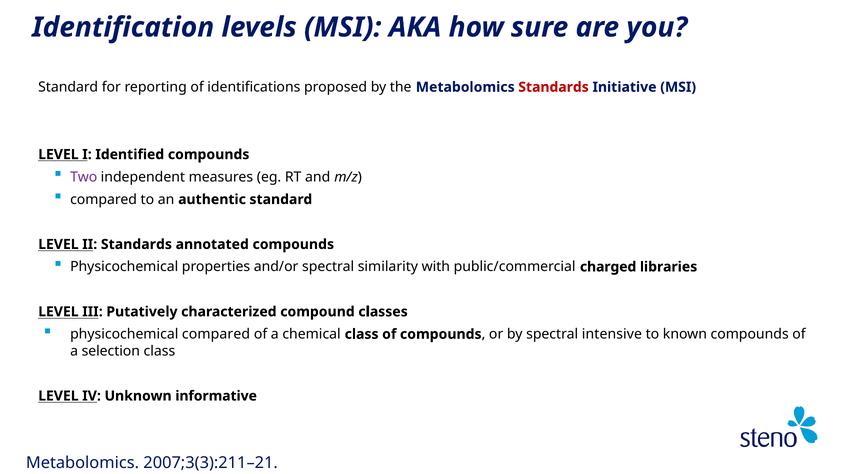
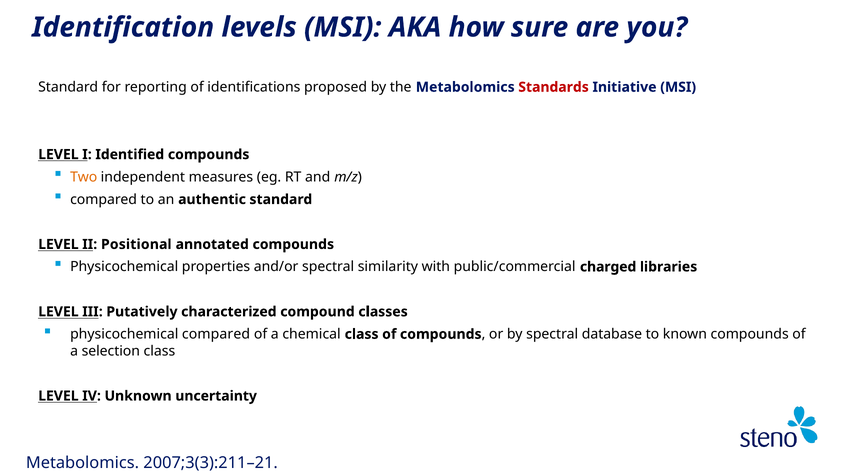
Two colour: purple -> orange
II Standards: Standards -> Positional
intensive: intensive -> database
informative: informative -> uncertainty
